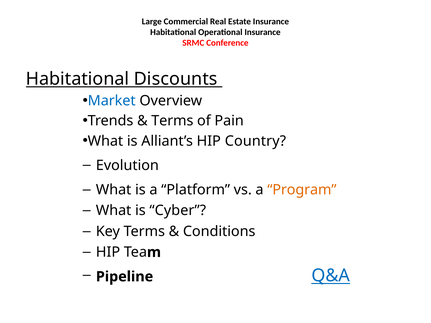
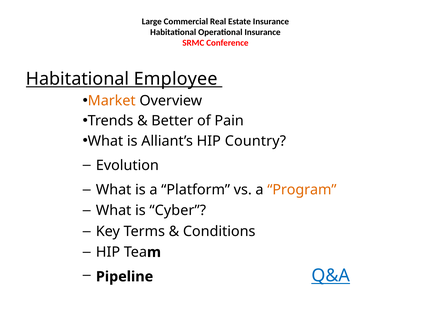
Discounts: Discounts -> Employee
Market colour: blue -> orange
Terms at (172, 121): Terms -> Better
